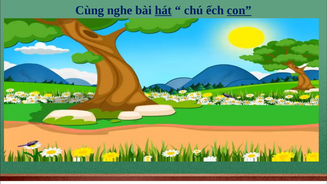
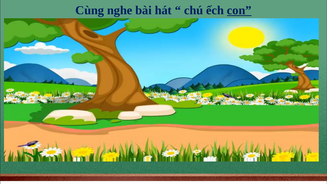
hát underline: present -> none
